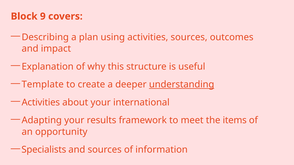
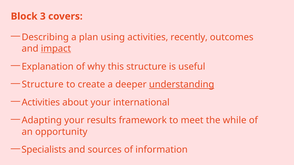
9: 9 -> 3
activities sources: sources -> recently
impact underline: none -> present
Template at (43, 85): Template -> Structure
items: items -> while
